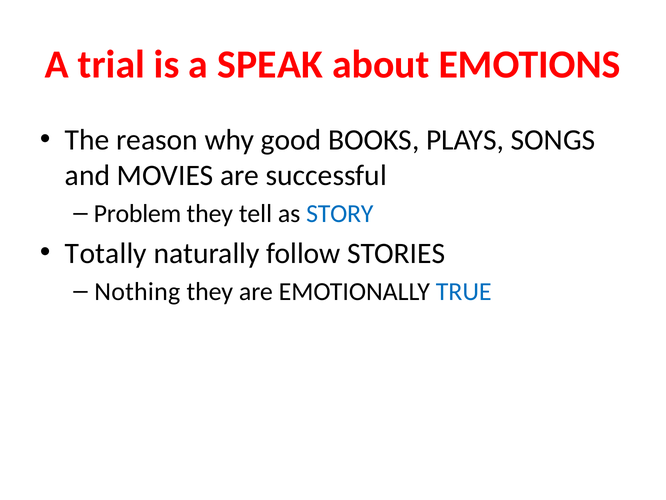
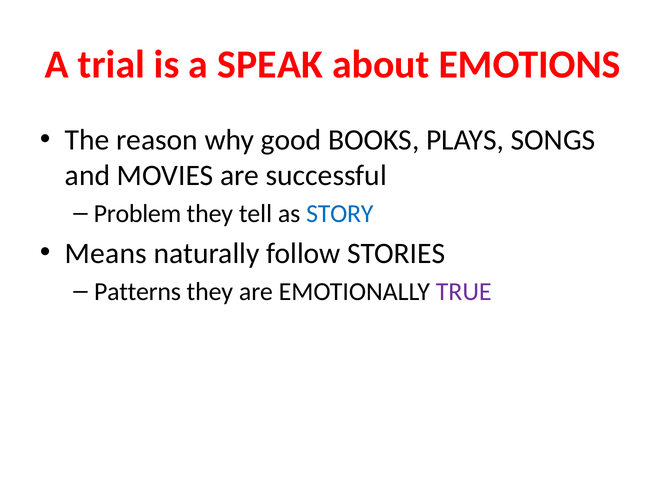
Totally: Totally -> Means
Nothing: Nothing -> Patterns
TRUE colour: blue -> purple
